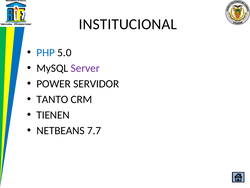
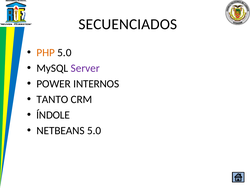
INSTITUCIONAL: INSTITUCIONAL -> SECUENCIADOS
PHP colour: blue -> orange
SERVIDOR: SERVIDOR -> INTERNOS
TIENEN: TIENEN -> ÍNDOLE
NETBEANS 7.7: 7.7 -> 5.0
